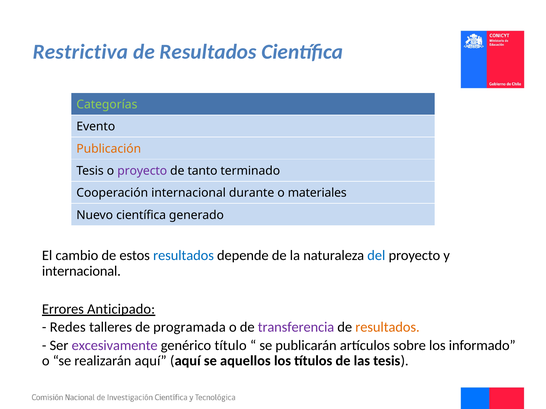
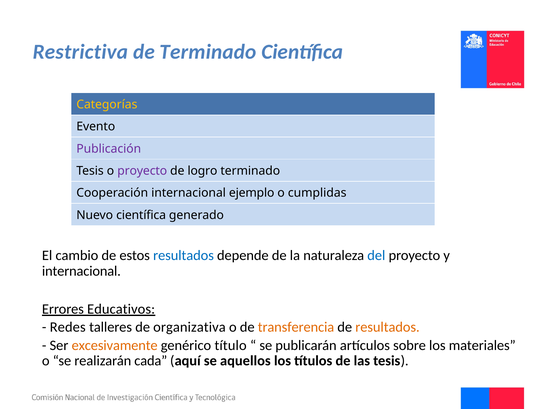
Resultados at (208, 52): Resultados -> Terminado
Categorías colour: light green -> yellow
Publicación colour: orange -> purple
tanto: tanto -> logro
durante: durante -> ejemplo
materiales: materiales -> cumplidas
Anticipado: Anticipado -> Educativos
programada: programada -> organizativa
transferencia colour: purple -> orange
excesivamente colour: purple -> orange
informado: informado -> materiales
realizarán aquí: aquí -> cada
